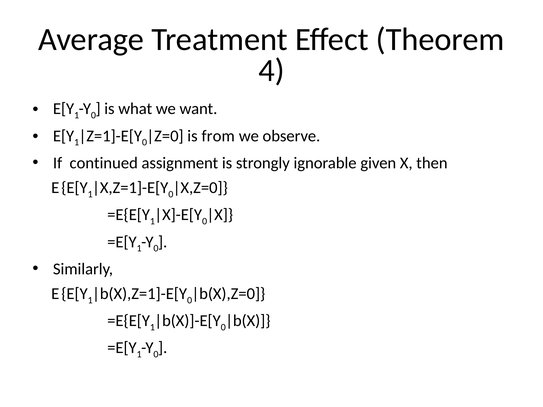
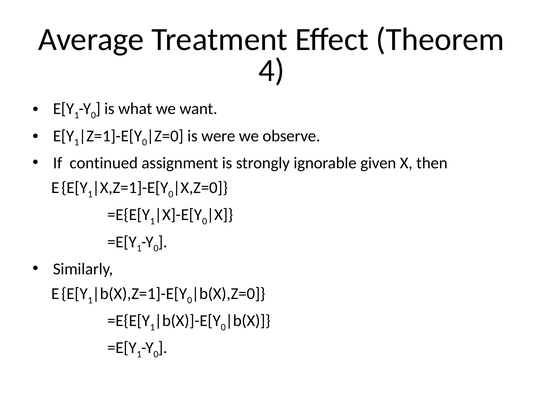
from: from -> were
